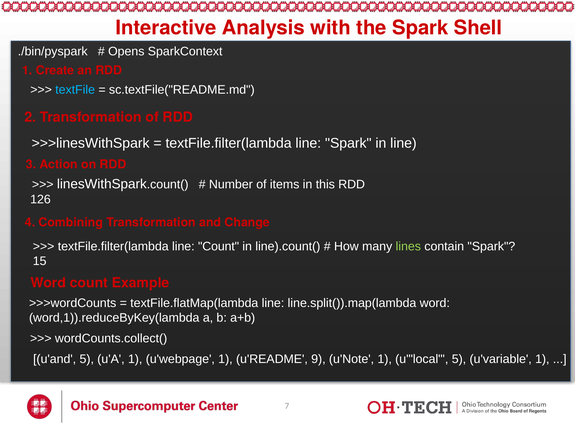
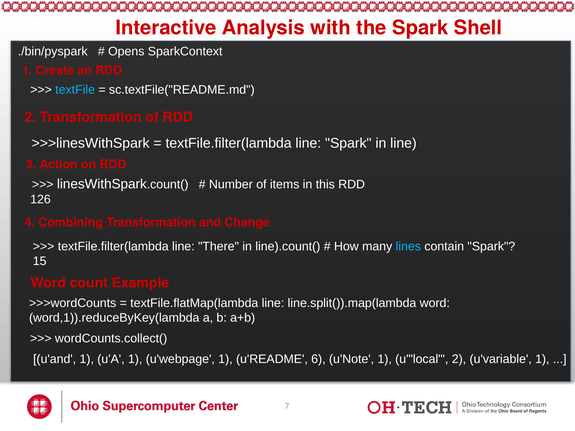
line Count: Count -> There
lines colour: light green -> light blue
u'and 5: 5 -> 1
9: 9 -> 6
u'"local 5: 5 -> 2
